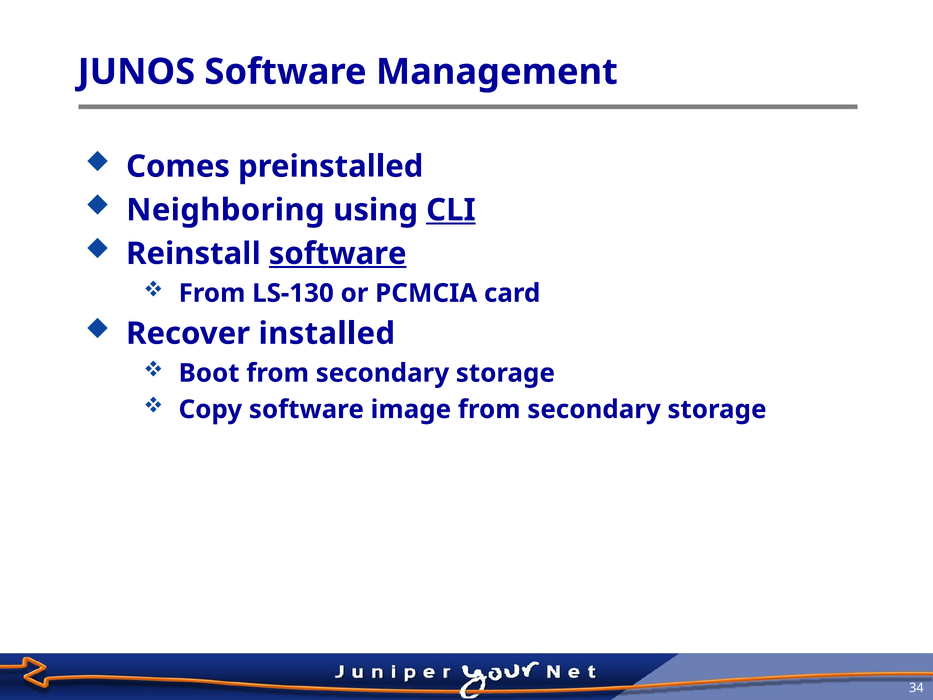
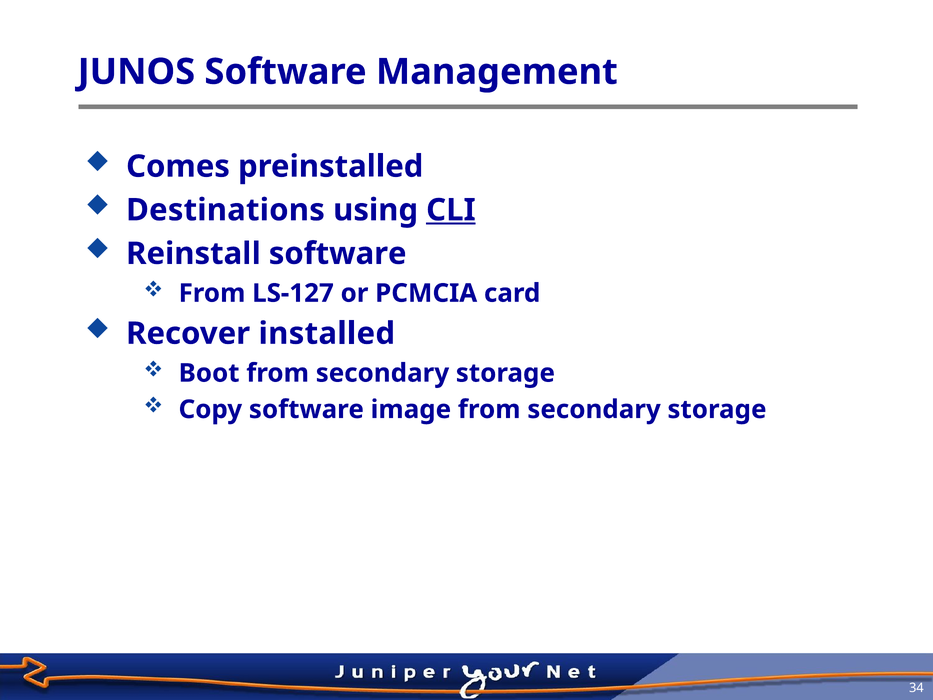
Neighboring: Neighboring -> Destinations
software at (338, 254) underline: present -> none
LS-130: LS-130 -> LS-127
